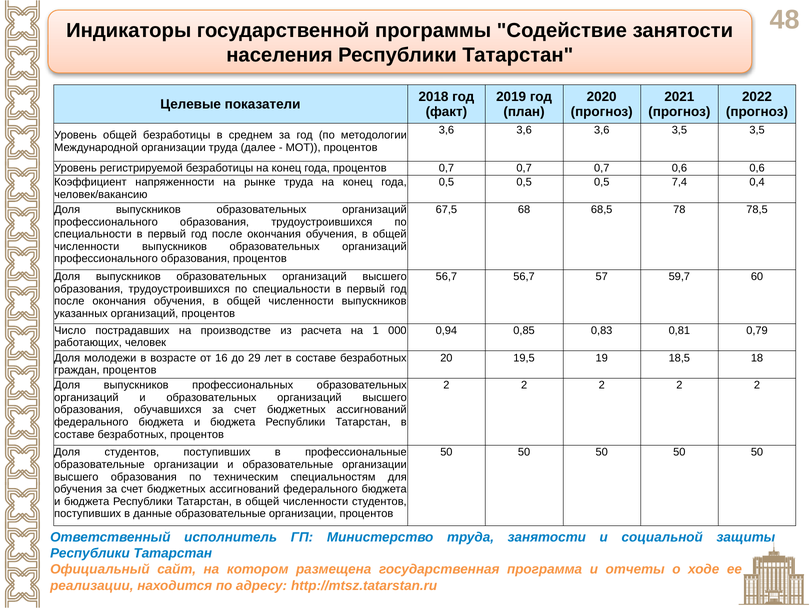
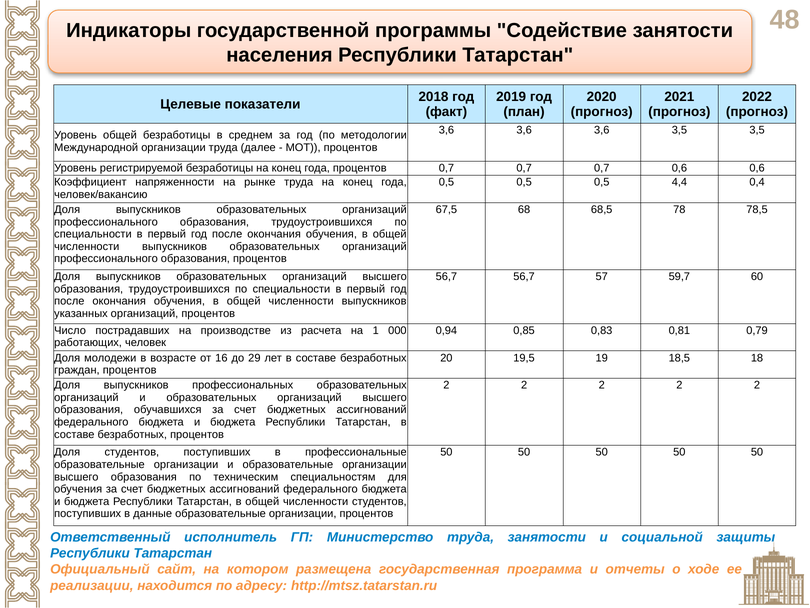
7,4: 7,4 -> 4,4
